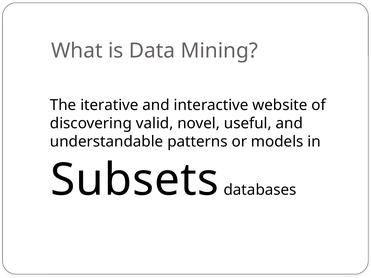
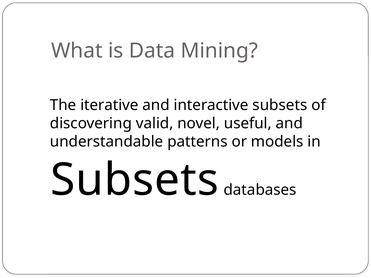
interactive website: website -> subsets
